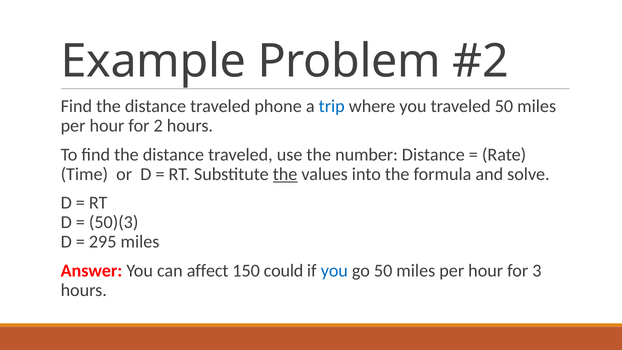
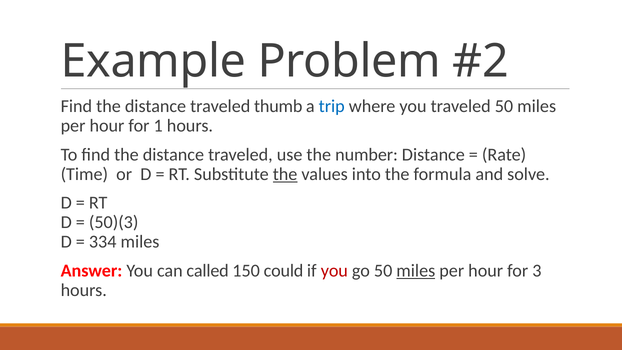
phone: phone -> thumb
2: 2 -> 1
295: 295 -> 334
affect: affect -> called
you at (334, 271) colour: blue -> red
miles at (416, 271) underline: none -> present
